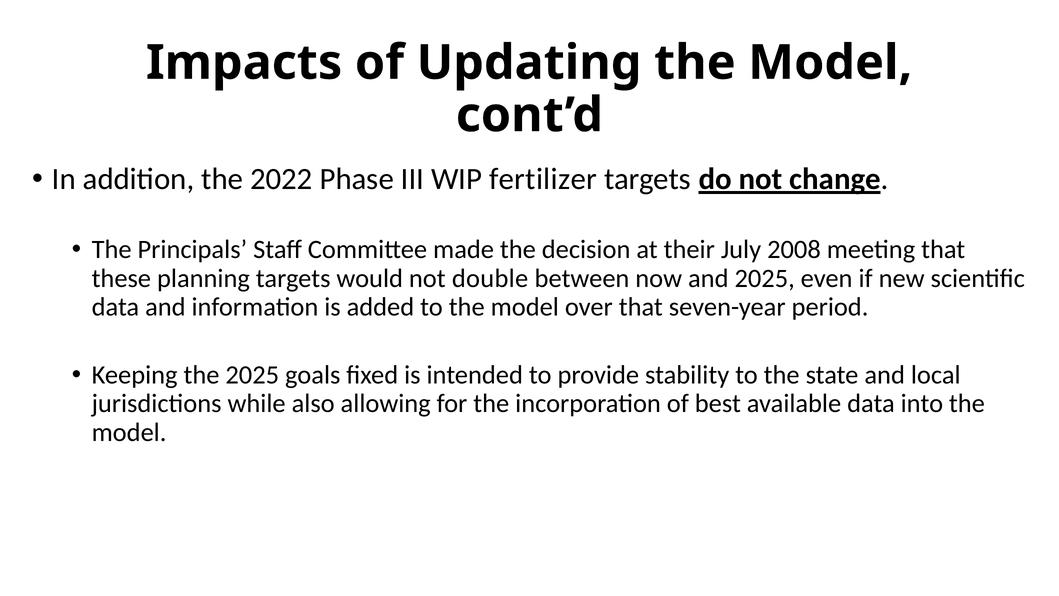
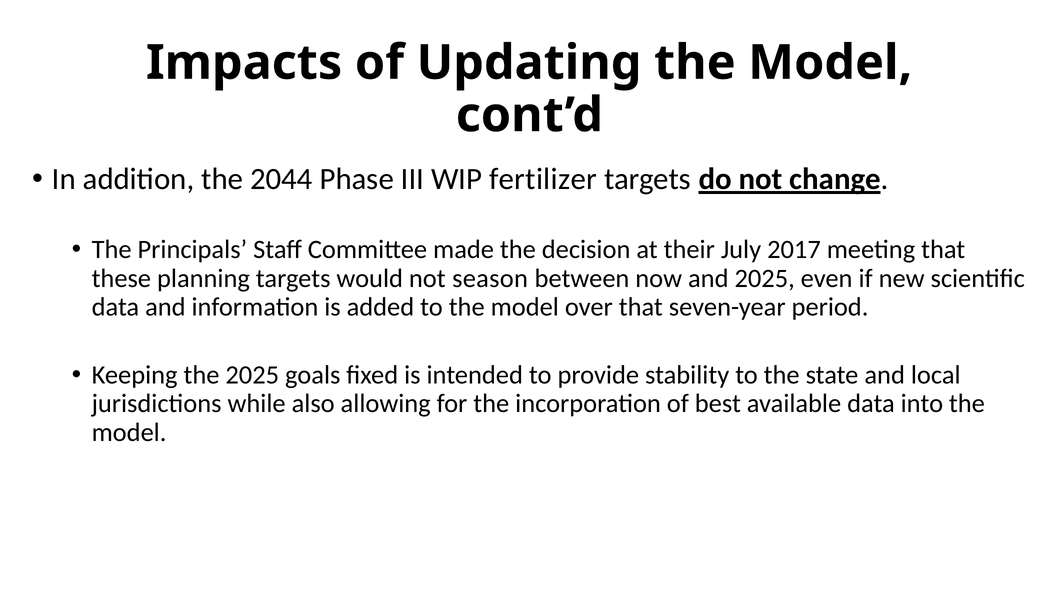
2022: 2022 -> 2044
2008: 2008 -> 2017
double: double -> season
